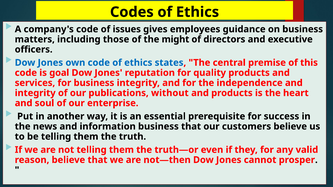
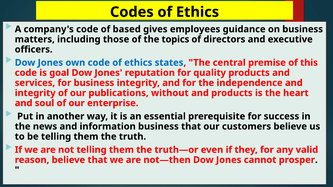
issues: issues -> based
might: might -> topics
